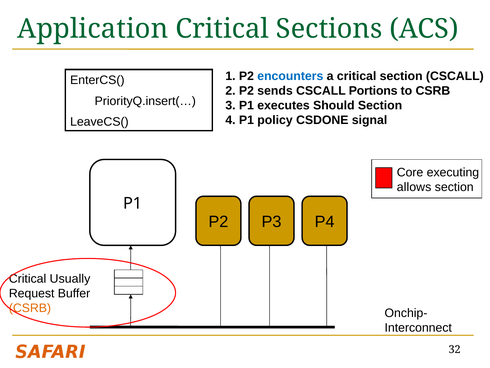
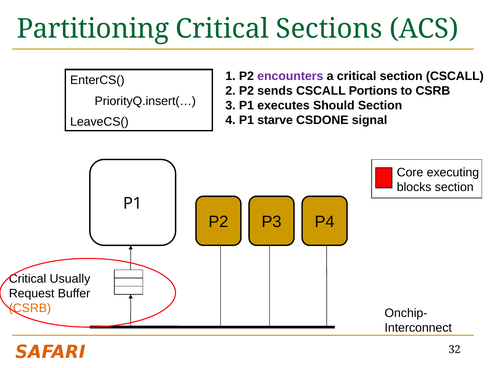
Application: Application -> Partitioning
encounters colour: blue -> purple
policy: policy -> starve
allows: allows -> blocks
